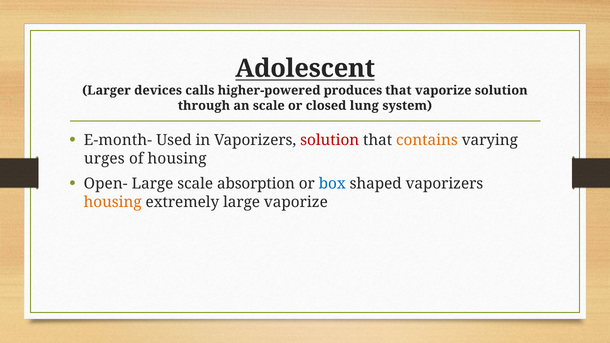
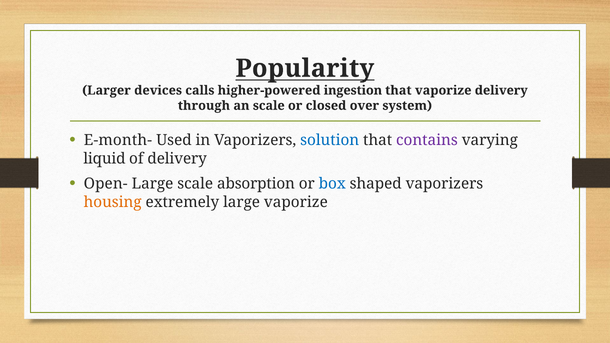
Adolescent: Adolescent -> Popularity
produces: produces -> ingestion
vaporize solution: solution -> delivery
lung: lung -> over
solution at (330, 140) colour: red -> blue
contains colour: orange -> purple
urges: urges -> liquid
of housing: housing -> delivery
